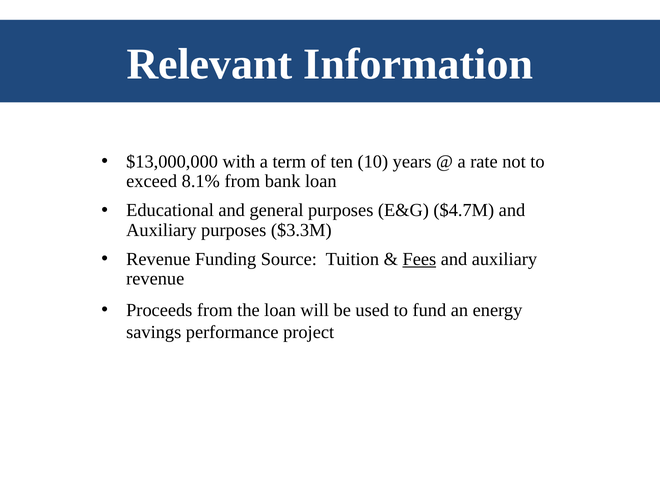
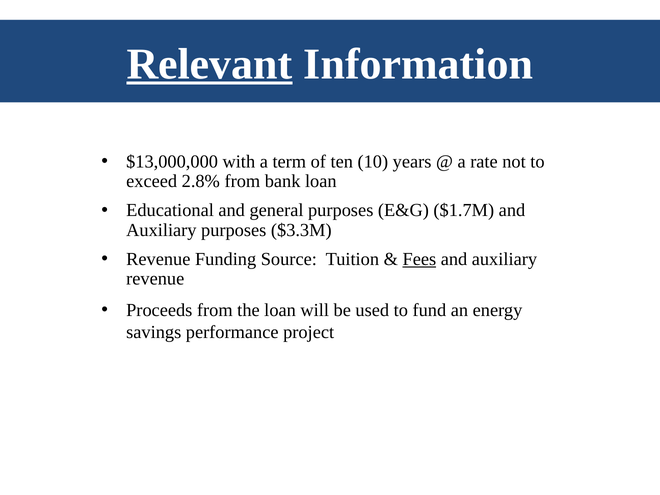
Relevant underline: none -> present
8.1%: 8.1% -> 2.8%
$4.7M: $4.7M -> $1.7M
